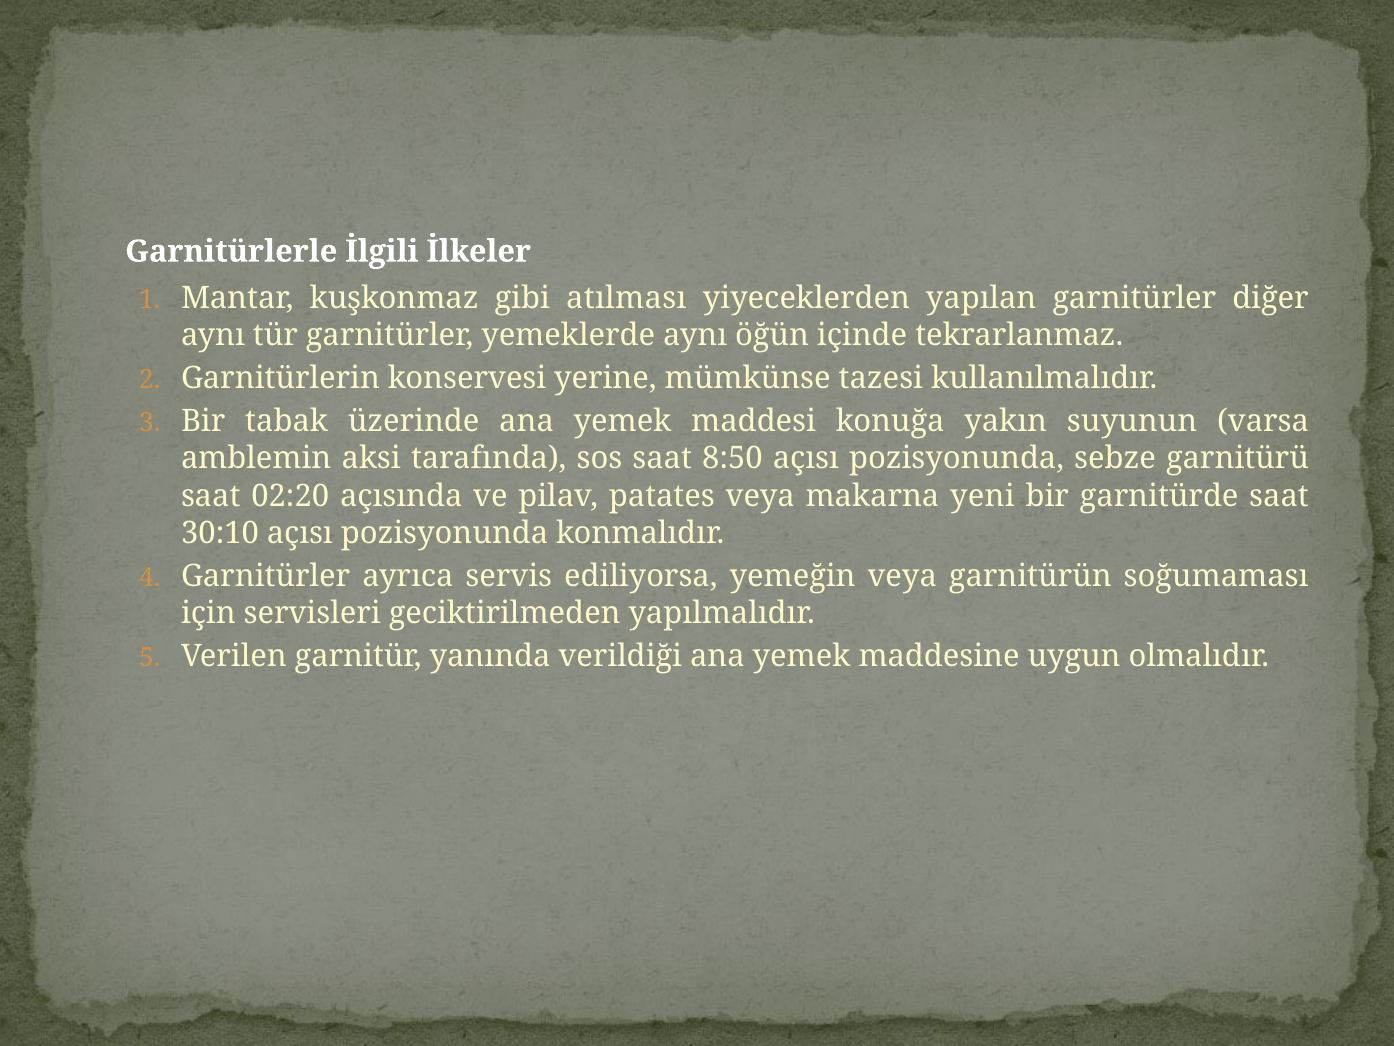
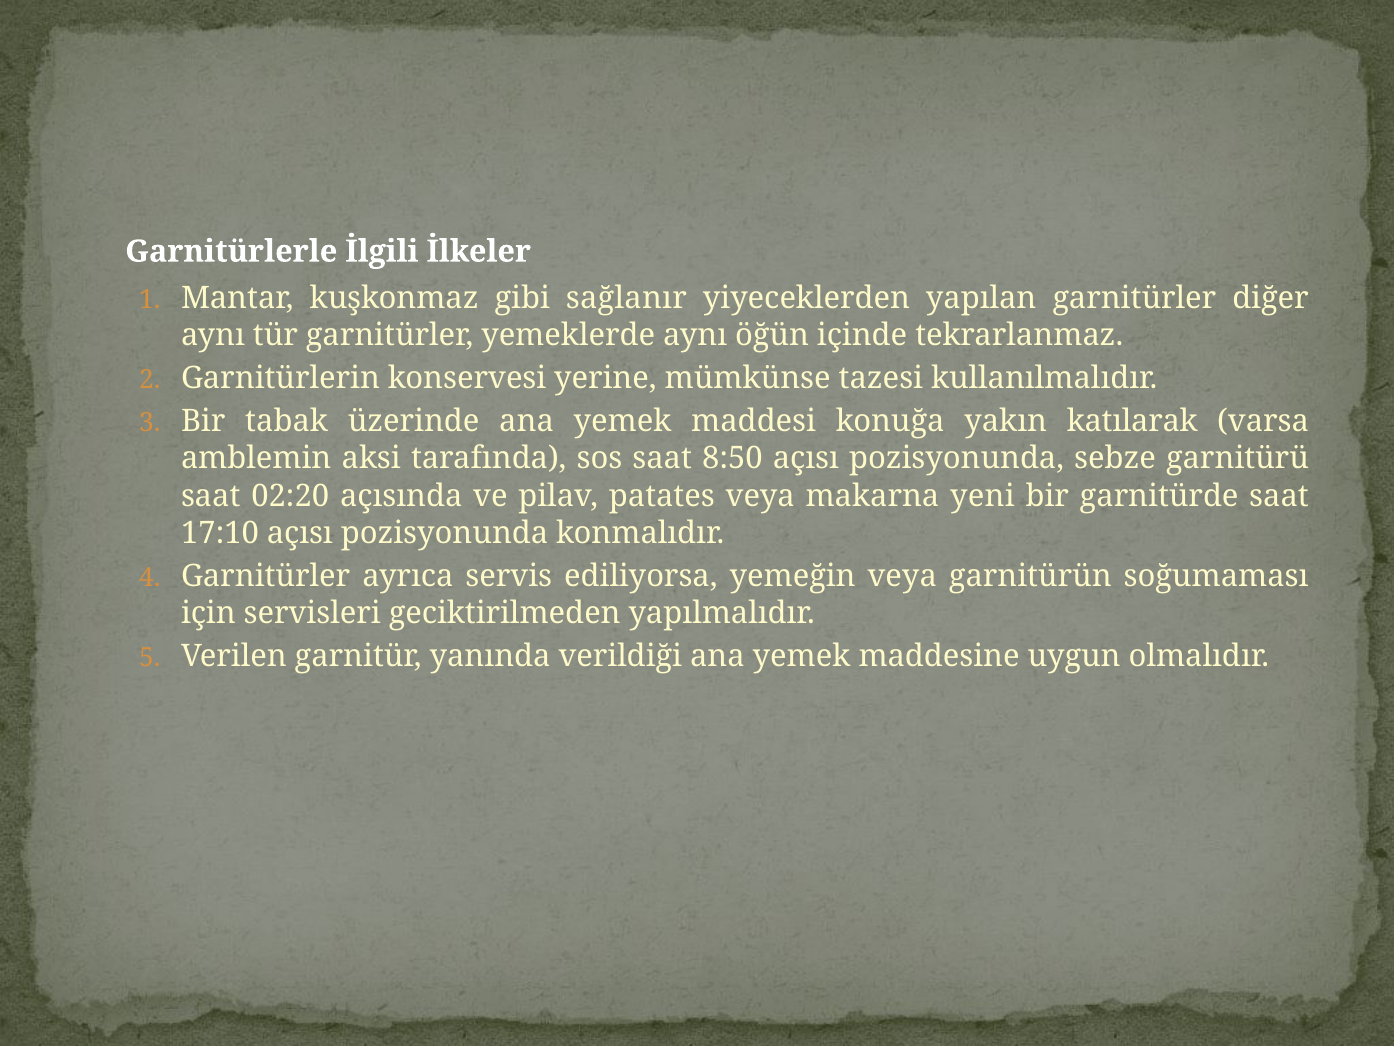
atılması: atılması -> sağlanır
suyunun: suyunun -> katılarak
30:10: 30:10 -> 17:10
